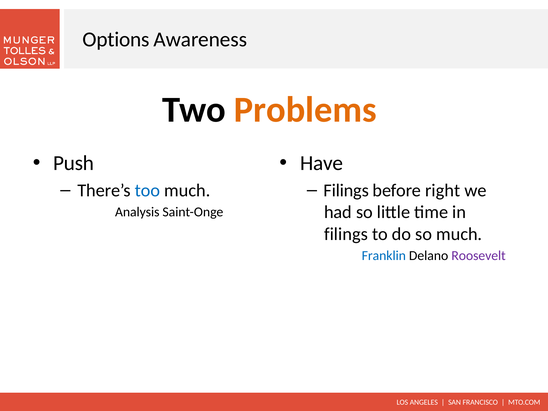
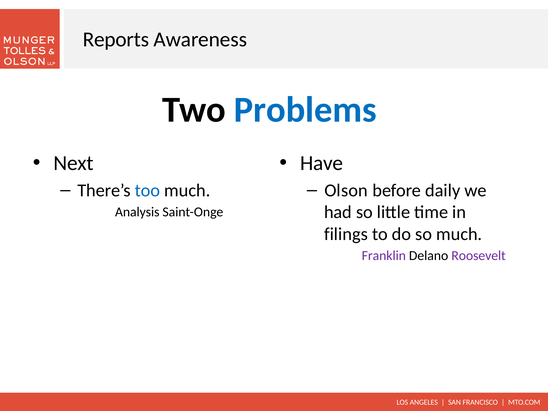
Options: Options -> Reports
Problems colour: orange -> blue
Push: Push -> Next
Filings at (346, 190): Filings -> Olson
right: right -> daily
Franklin colour: blue -> purple
